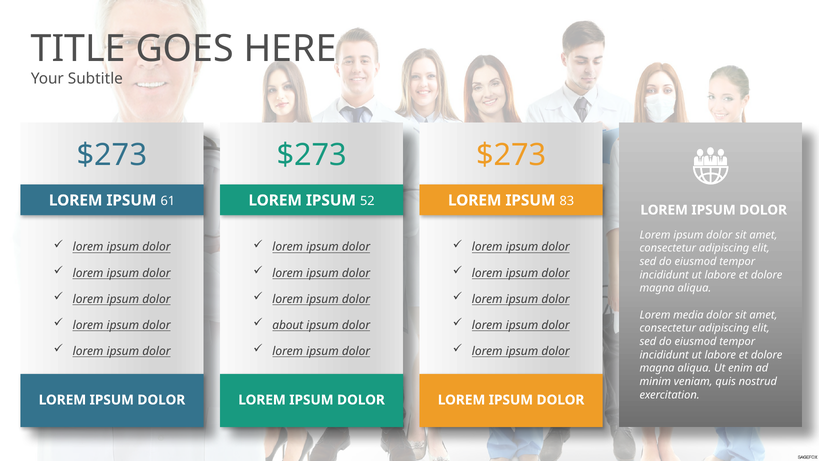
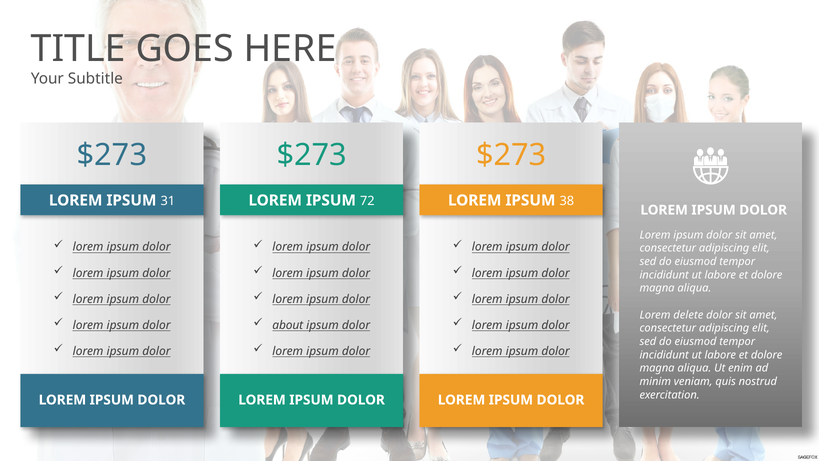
61: 61 -> 31
52: 52 -> 72
83: 83 -> 38
media: media -> delete
